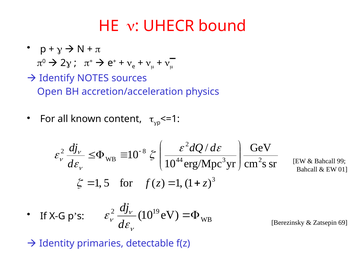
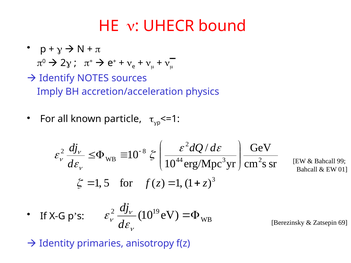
Open: Open -> Imply
content: content -> particle
detectable: detectable -> anisotropy
